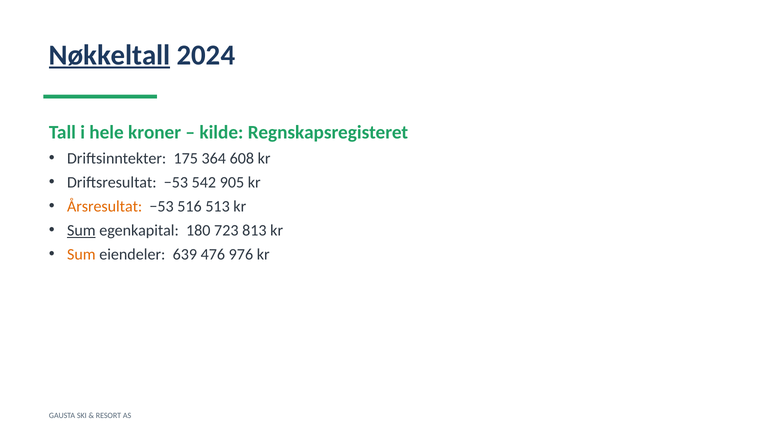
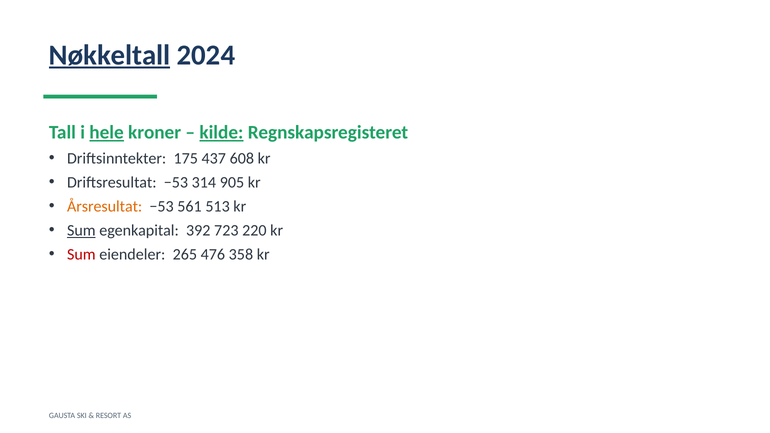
hele underline: none -> present
kilde underline: none -> present
364: 364 -> 437
542: 542 -> 314
516: 516 -> 561
180: 180 -> 392
813: 813 -> 220
Sum at (81, 255) colour: orange -> red
639: 639 -> 265
976: 976 -> 358
